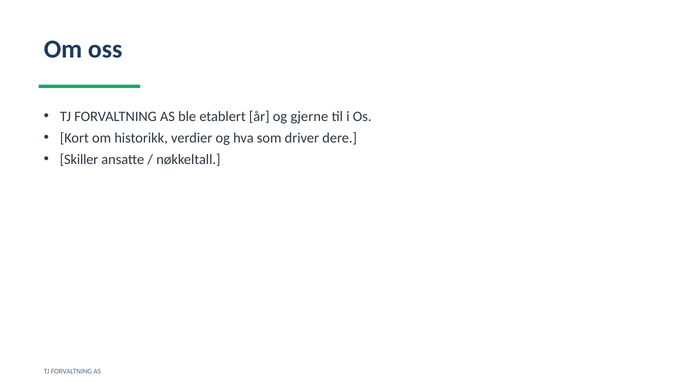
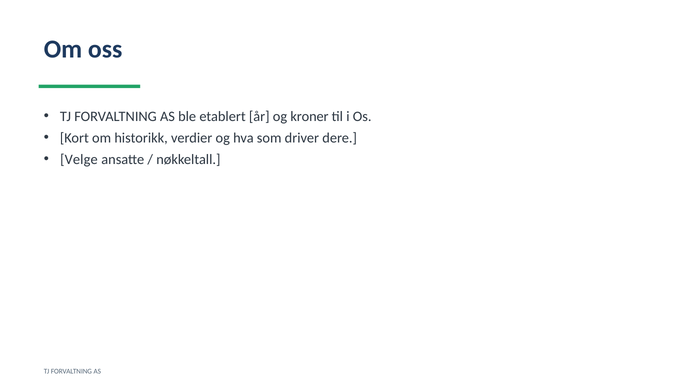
gjerne: gjerne -> kroner
Skiller: Skiller -> Velge
